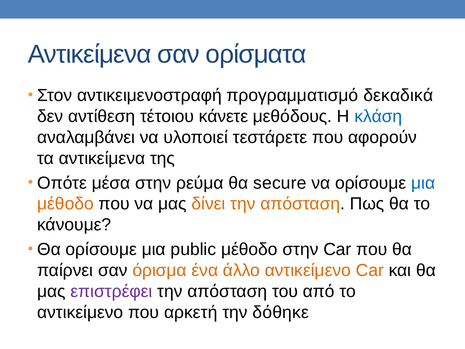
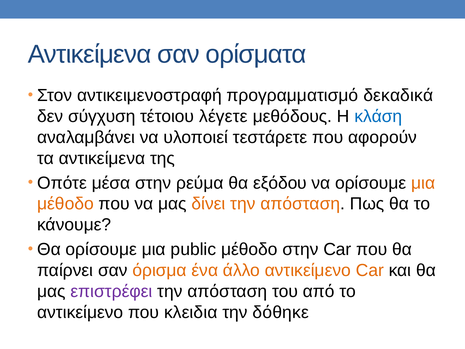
αντίθεση: αντίθεση -> σύγχυση
κάνετε: κάνετε -> λέγετε
secure: secure -> εξόδου
μια at (423, 183) colour: blue -> orange
αρκετή: αρκετή -> κλειδια
